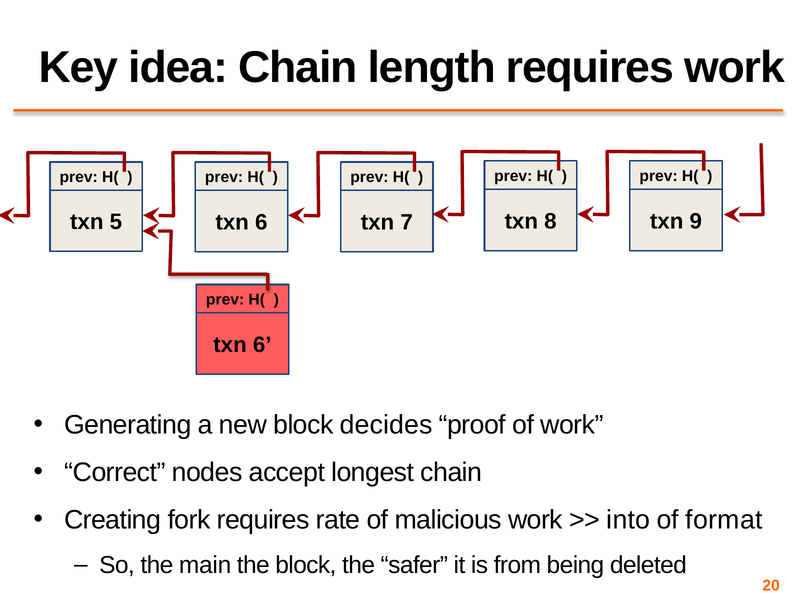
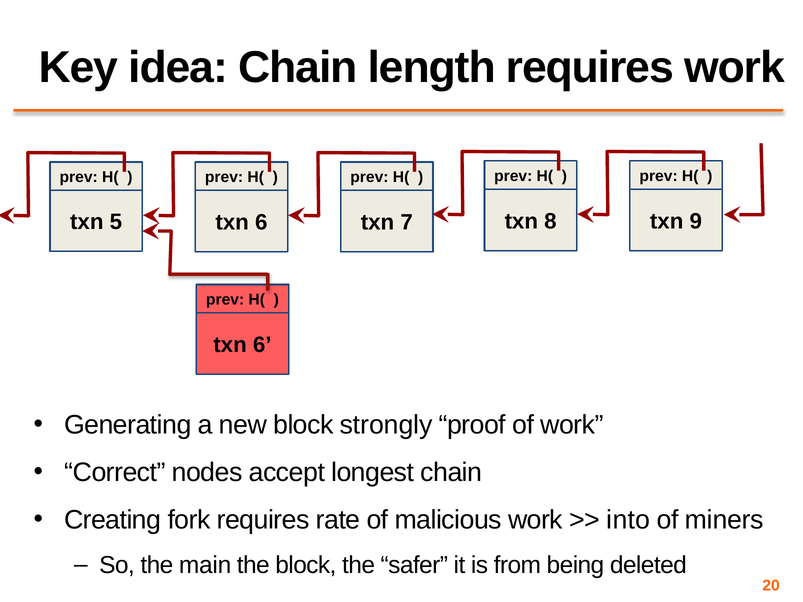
decides: decides -> strongly
format: format -> miners
